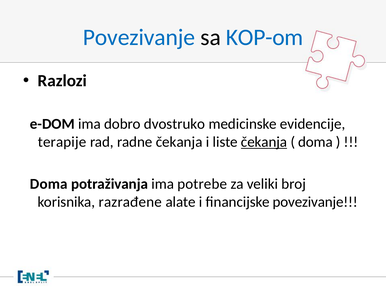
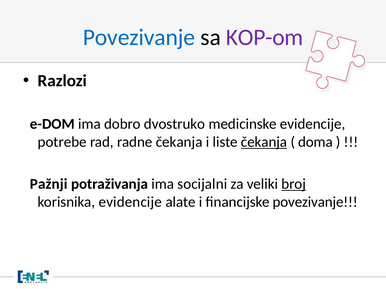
KOP-om colour: blue -> purple
terapije: terapije -> potrebe
Doma at (49, 184): Doma -> Pažnji
potrebe: potrebe -> socijalni
broj underline: none -> present
korisnika razrađene: razrađene -> evidencije
